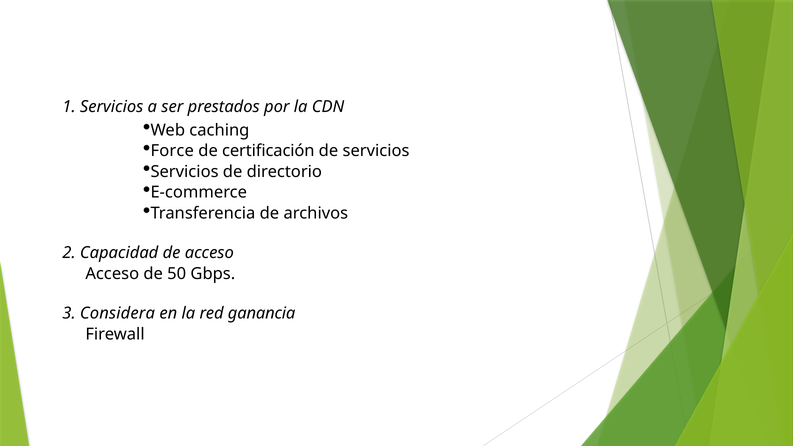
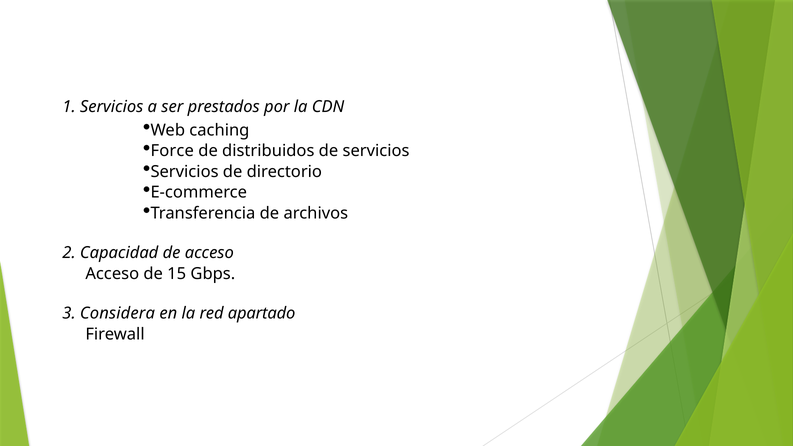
certificación: certificación -> distribuidos
50: 50 -> 15
ganancia: ganancia -> apartado
